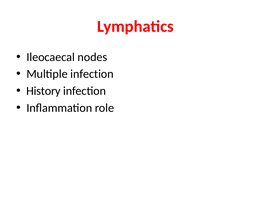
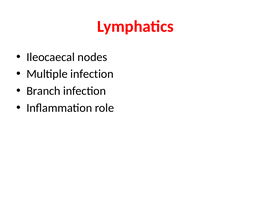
History: History -> Branch
